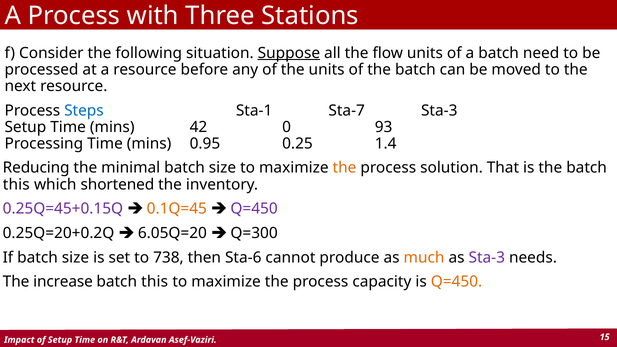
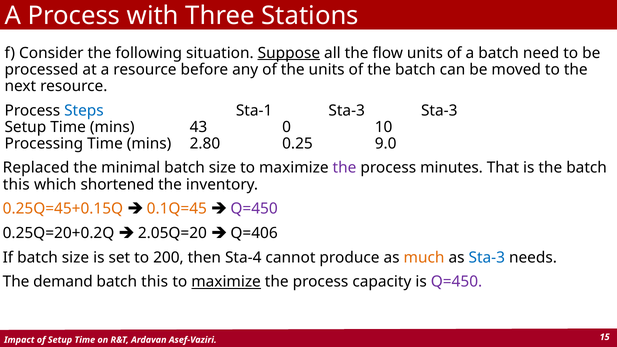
Sta-1 Sta-7: Sta-7 -> Sta-3
42: 42 -> 43
93: 93 -> 10
0.95: 0.95 -> 2.80
1.4: 1.4 -> 9.0
Reducing: Reducing -> Replaced
the at (345, 168) colour: orange -> purple
solution: solution -> minutes
0.25Q=45+0.15Q colour: purple -> orange
6.05Q=20: 6.05Q=20 -> 2.05Q=20
Q=300: Q=300 -> Q=406
738: 738 -> 200
Sta-6: Sta-6 -> Sta-4
Sta-3 at (487, 258) colour: purple -> blue
increase: increase -> demand
maximize at (226, 282) underline: none -> present
Q=450 at (456, 282) colour: orange -> purple
